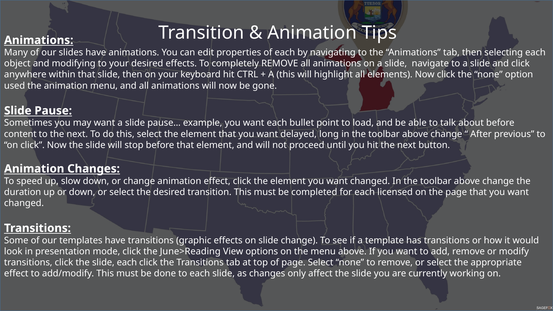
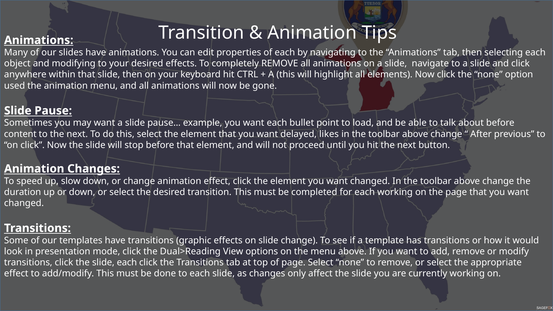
long: long -> likes
each licensed: licensed -> working
June>Reading: June>Reading -> Dual>Reading
